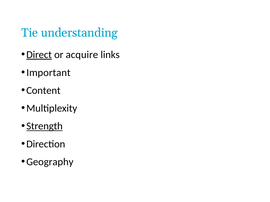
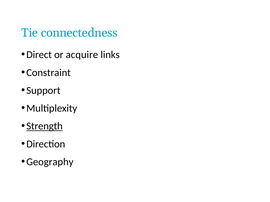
understanding: understanding -> connectedness
Direct underline: present -> none
Important: Important -> Constraint
Content: Content -> Support
